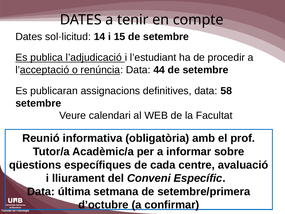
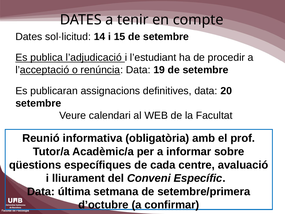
44: 44 -> 19
58: 58 -> 20
